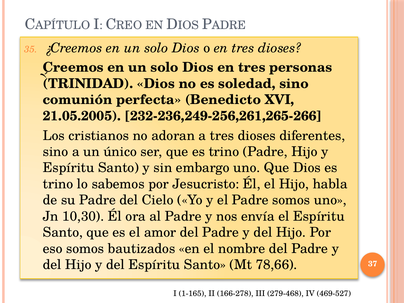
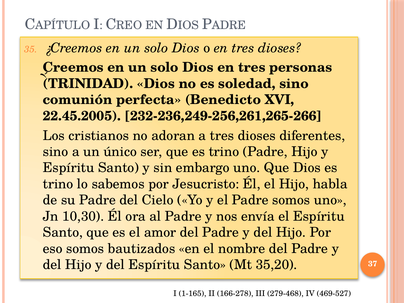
21.05.2005: 21.05.2005 -> 22.45.2005
78,66: 78,66 -> 35,20
